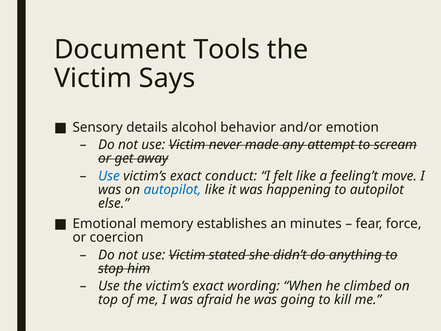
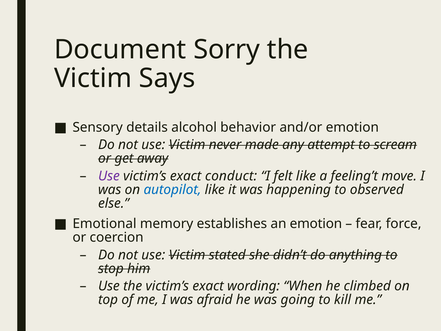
Tools: Tools -> Sorry
Use at (109, 176) colour: blue -> purple
to autopilot: autopilot -> observed
an minutes: minutes -> emotion
